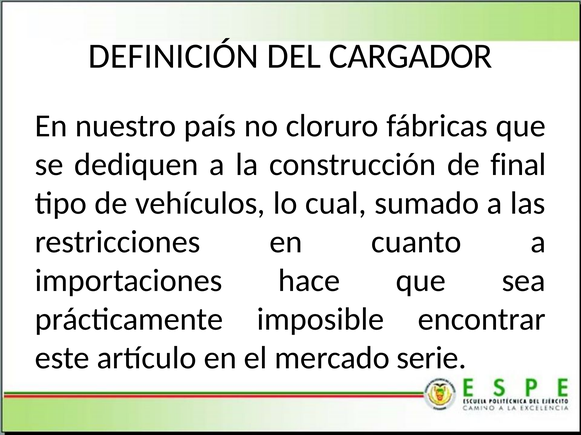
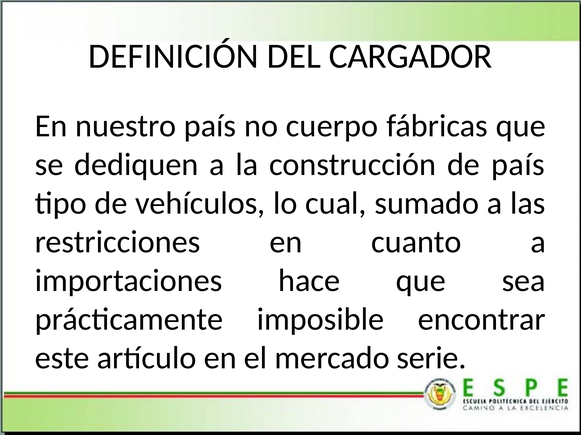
cloruro: cloruro -> cuerpo
de final: final -> país
